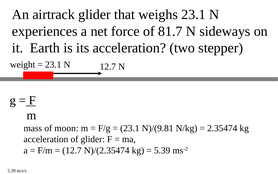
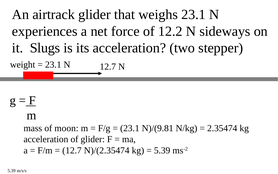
81.7: 81.7 -> 12.2
Earth: Earth -> Slugs
